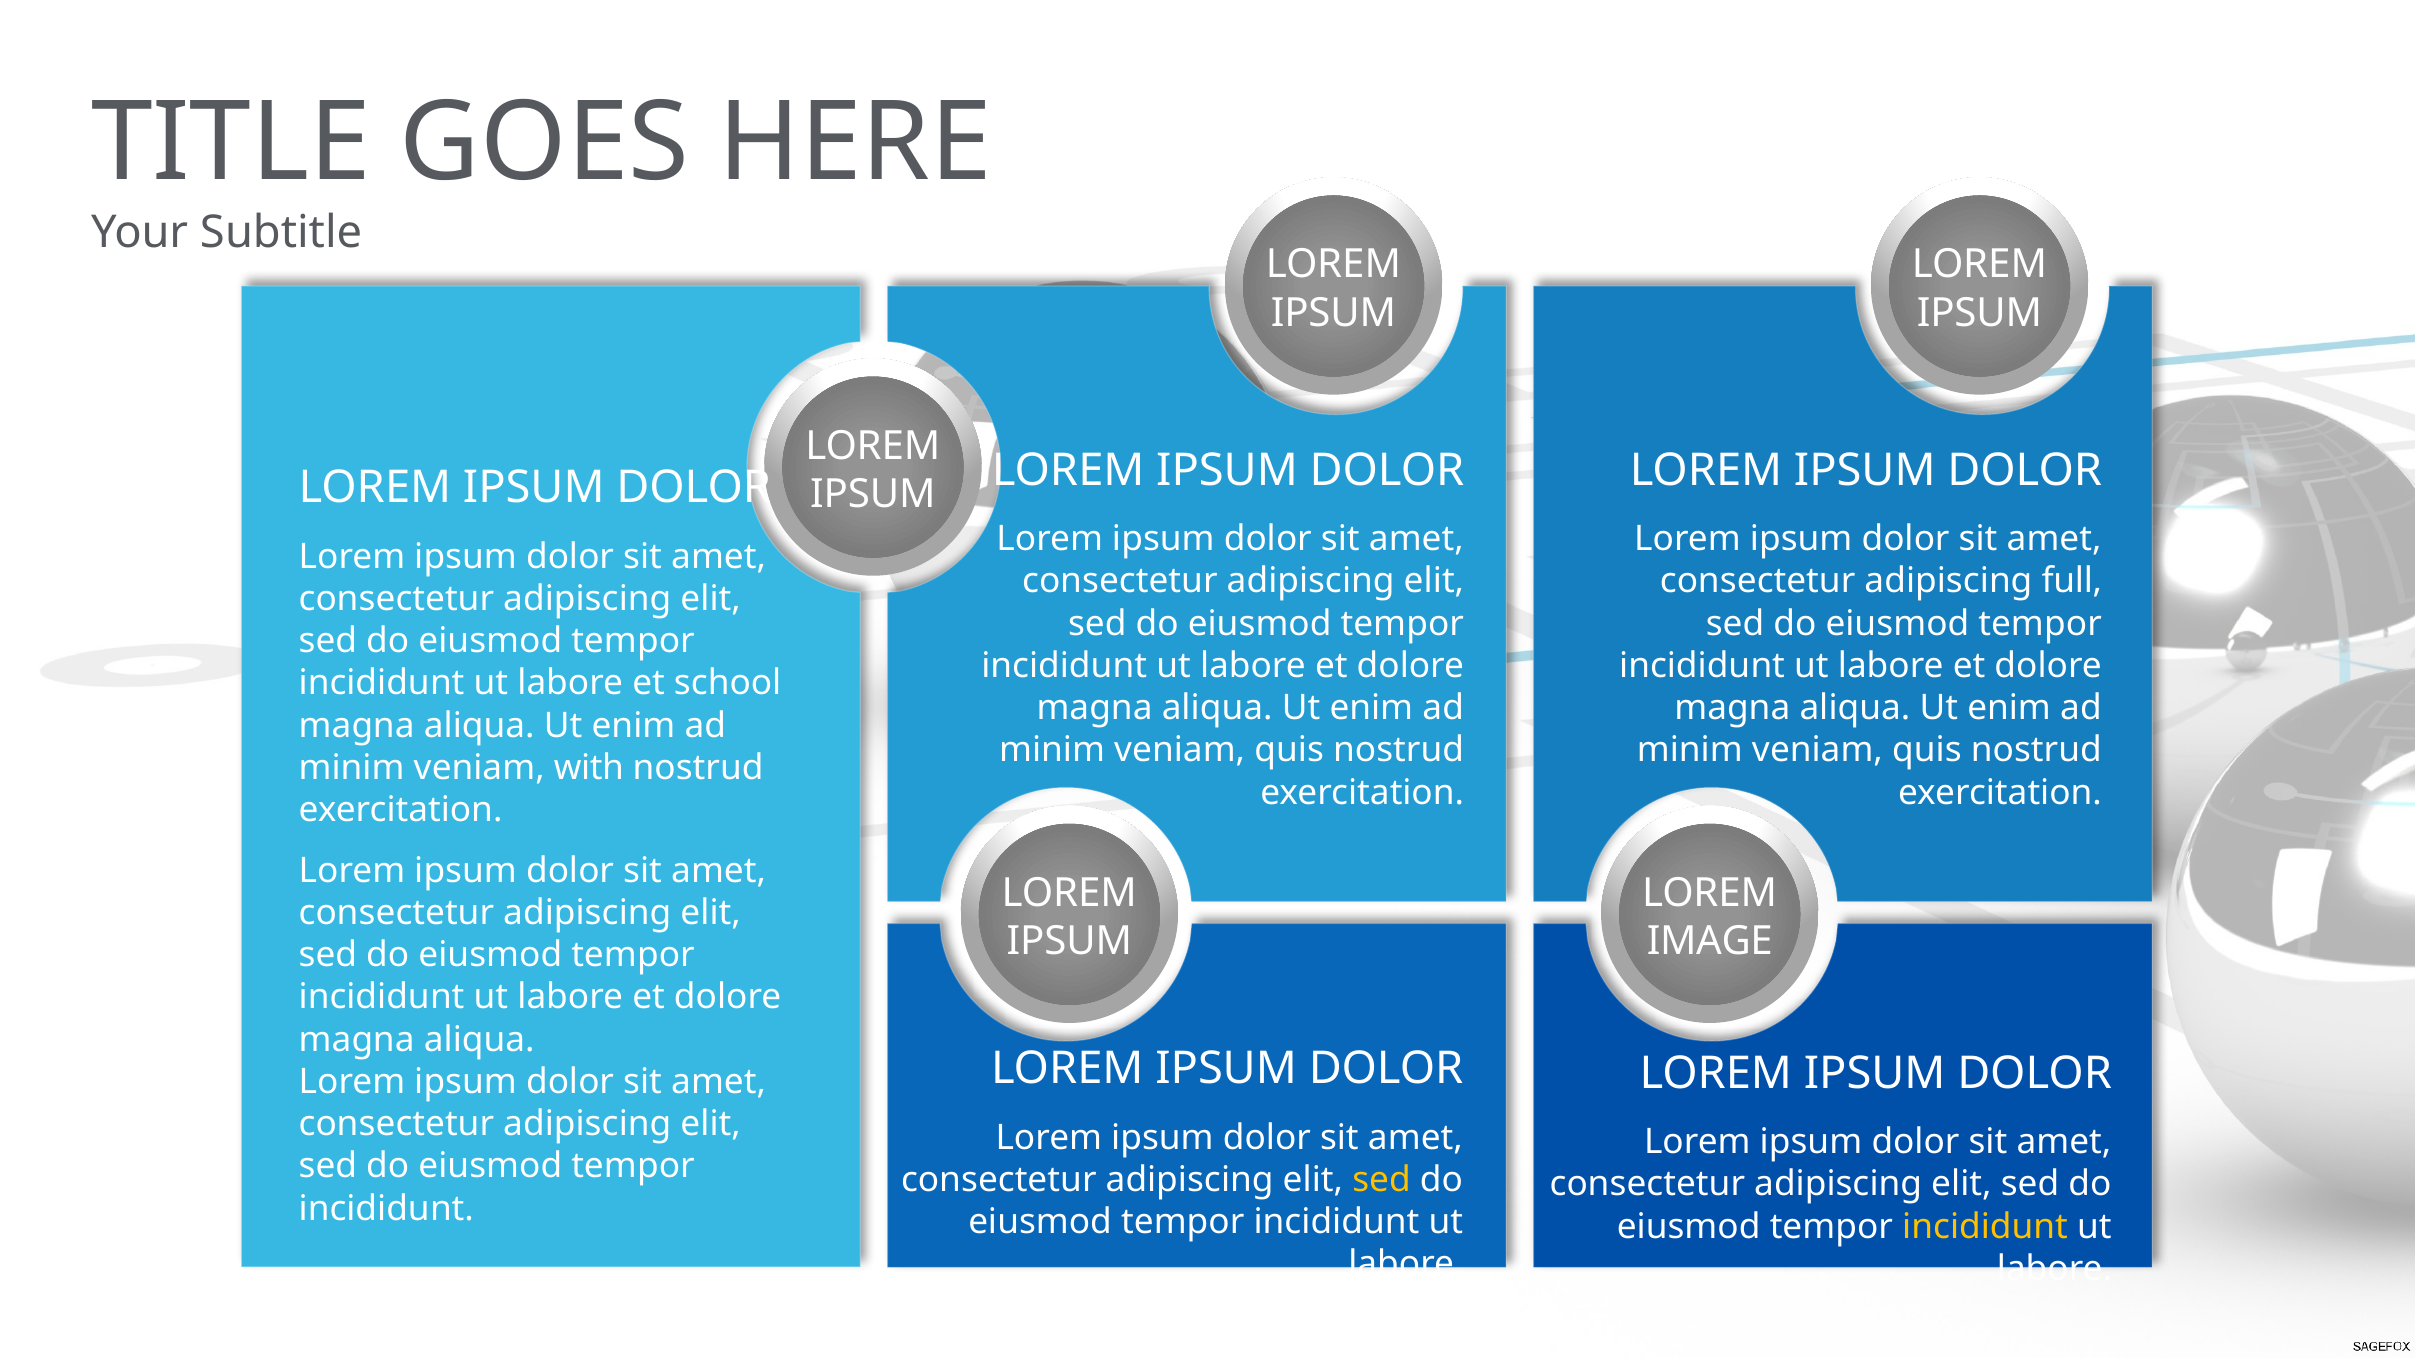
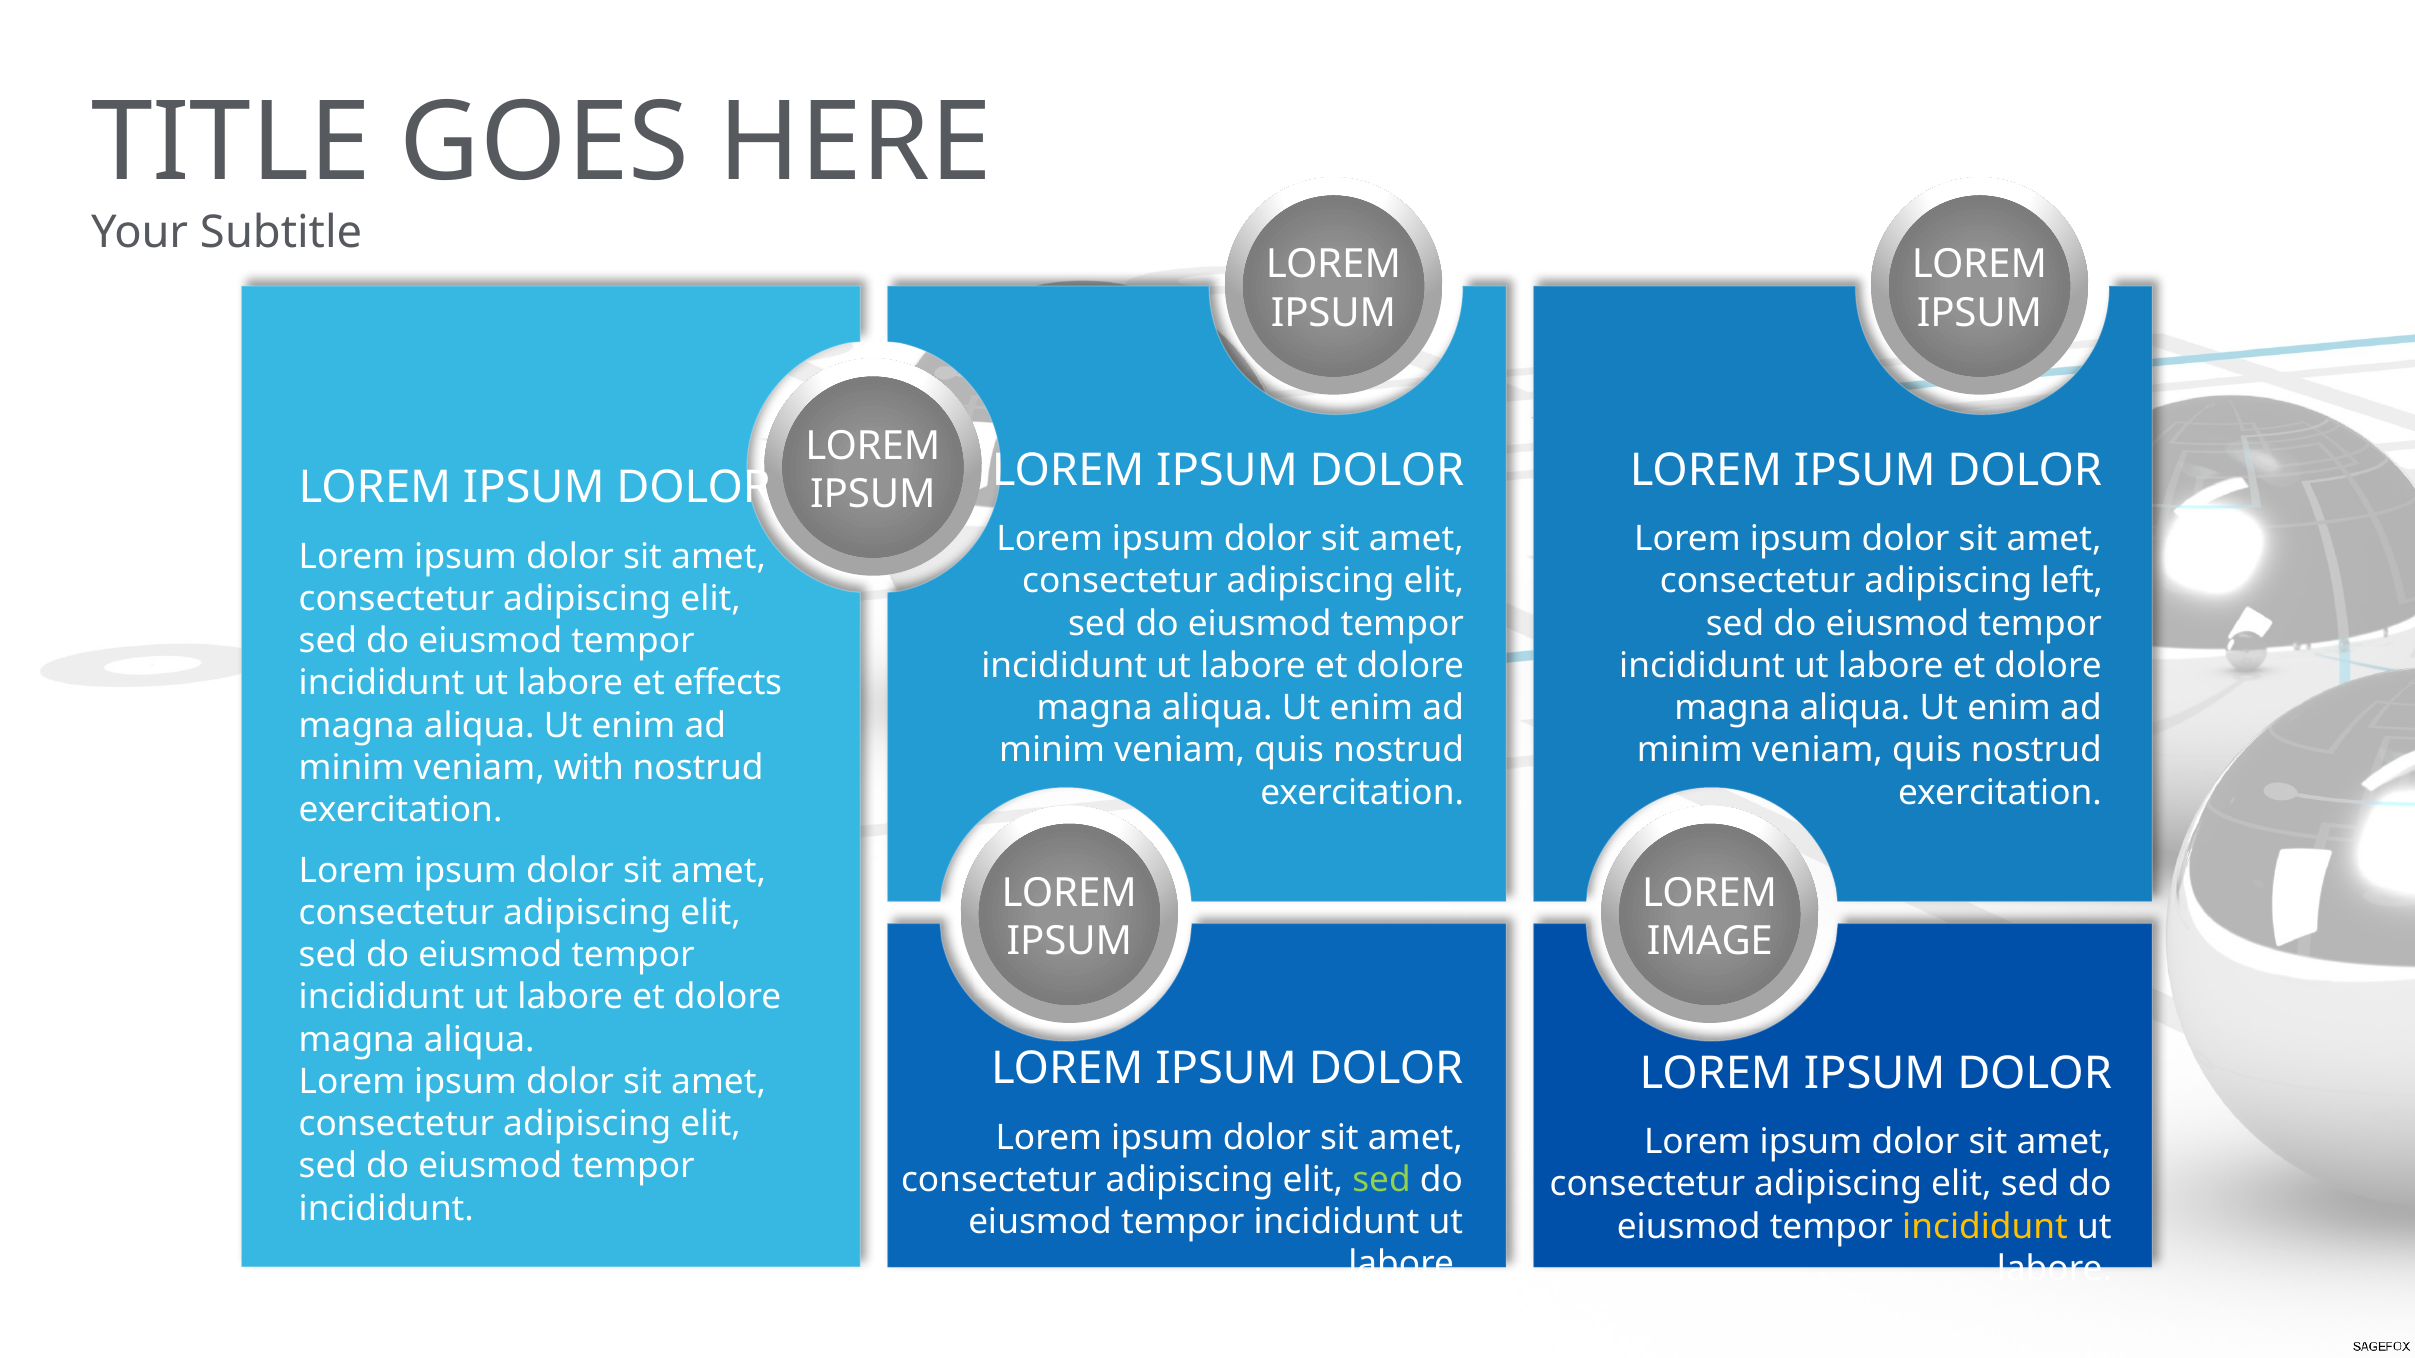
full: full -> left
school: school -> effects
sed at (1381, 1180) colour: yellow -> light green
